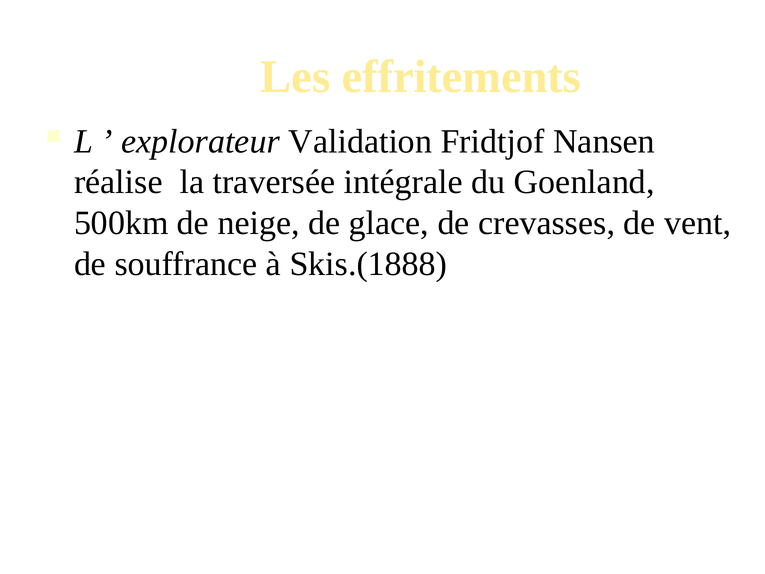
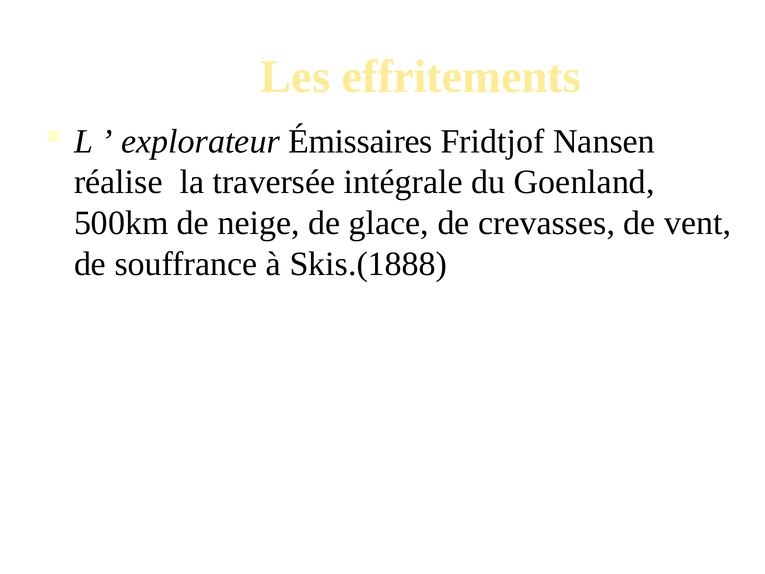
Validation: Validation -> Émissaires
